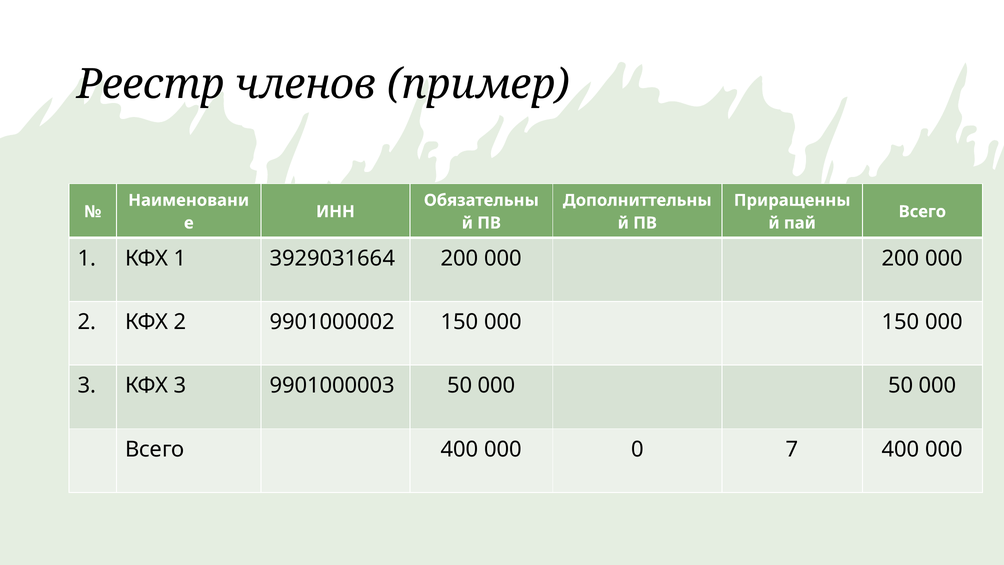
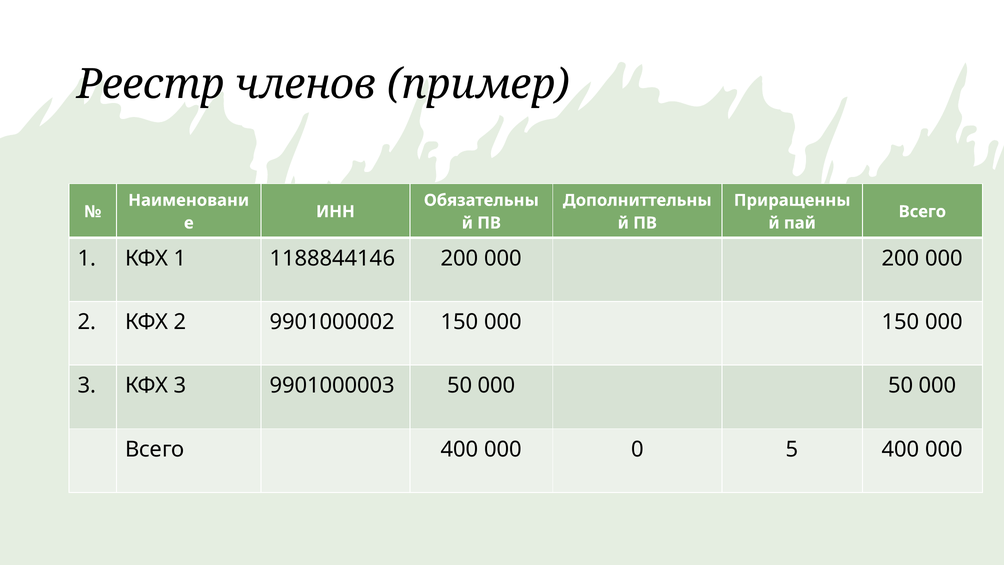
3929031664: 3929031664 -> 1188844146
7: 7 -> 5
